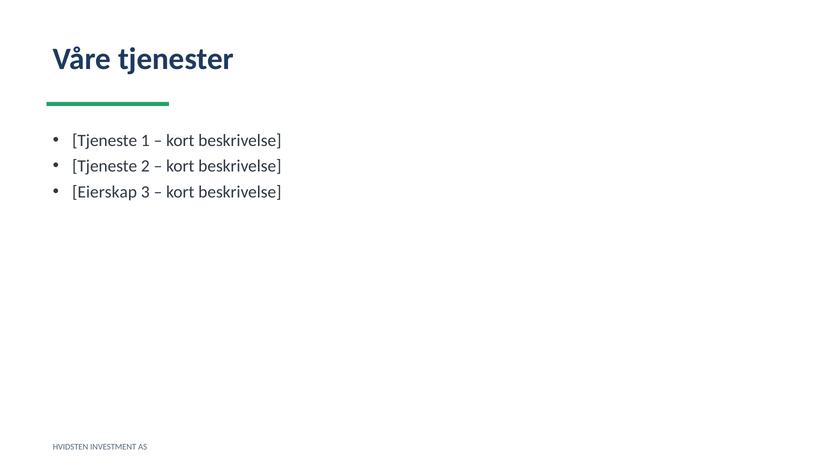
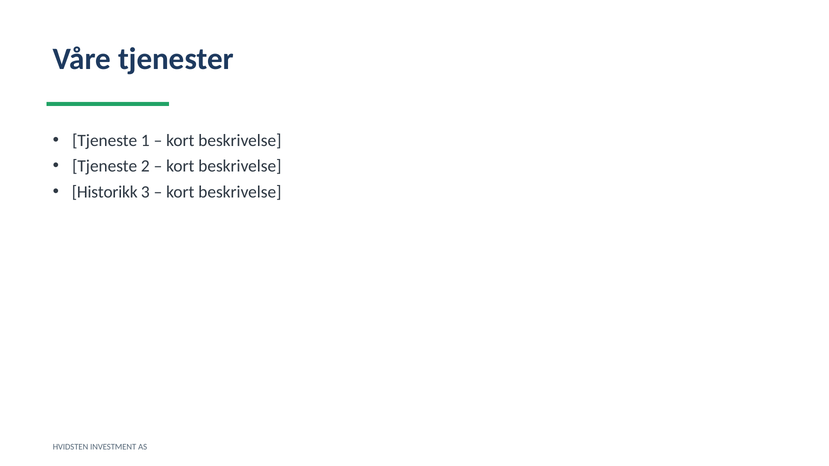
Eierskap: Eierskap -> Historikk
